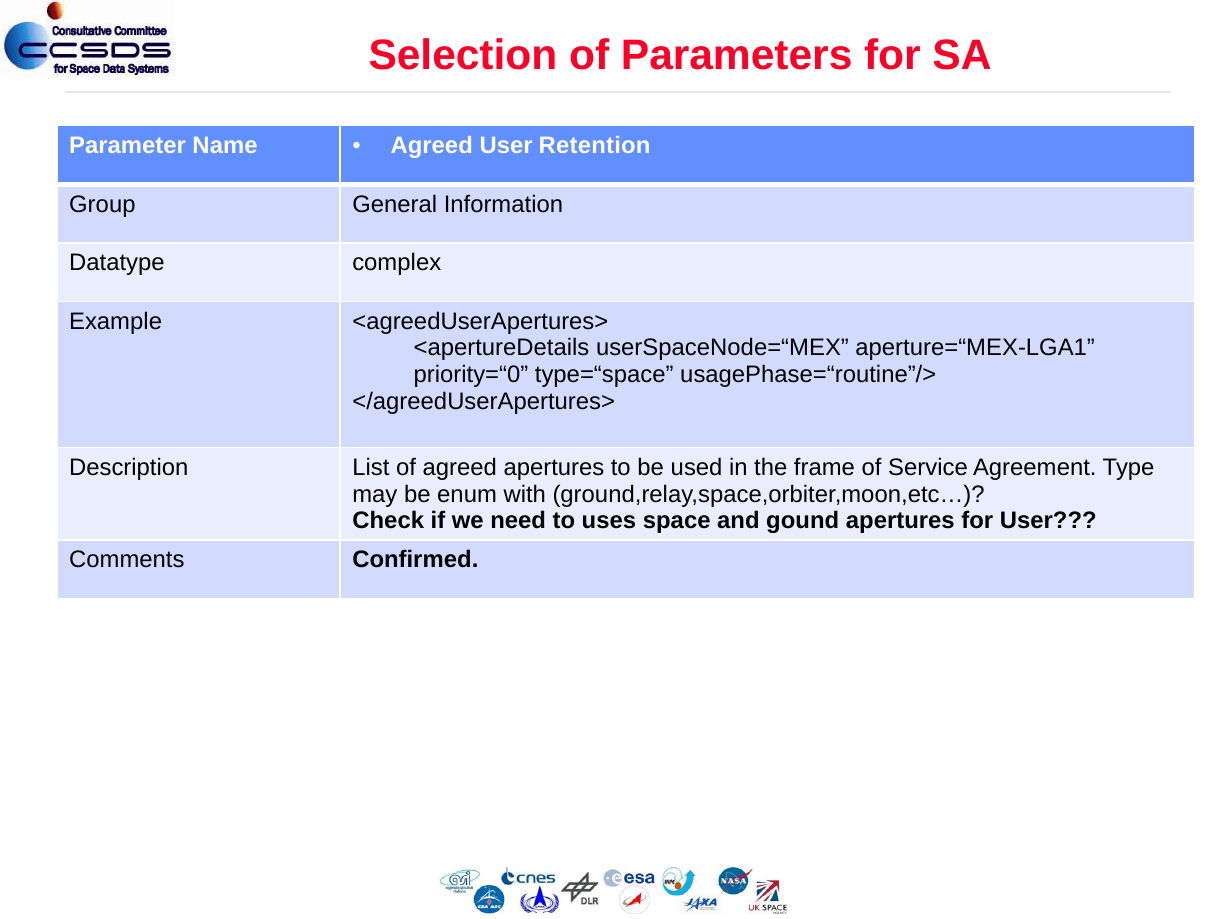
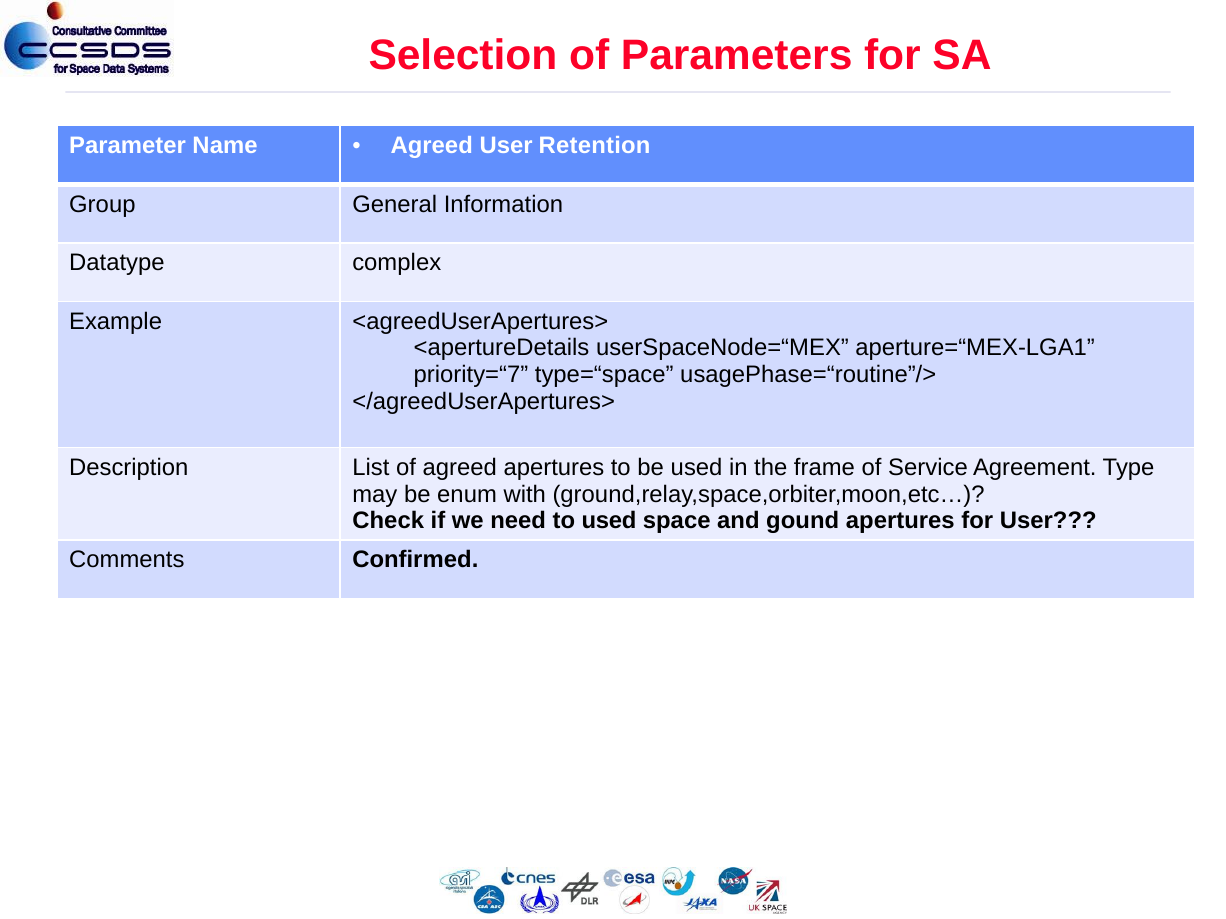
priority=“0: priority=“0 -> priority=“7
to uses: uses -> used
